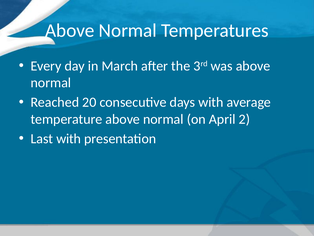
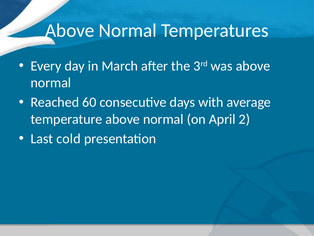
20: 20 -> 60
Last with: with -> cold
